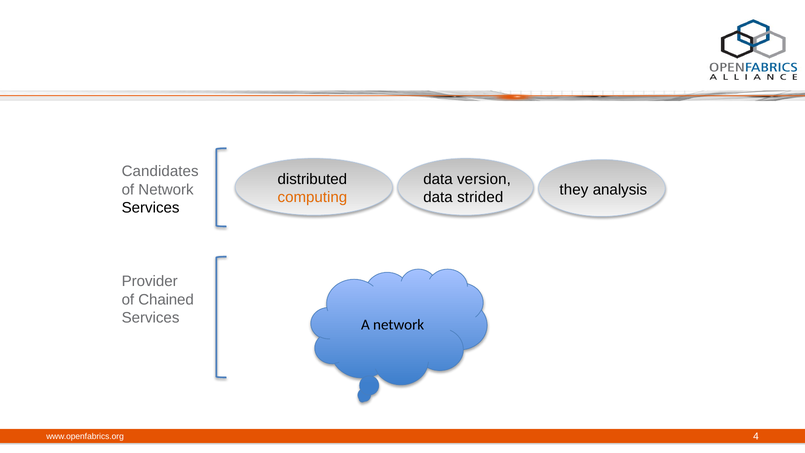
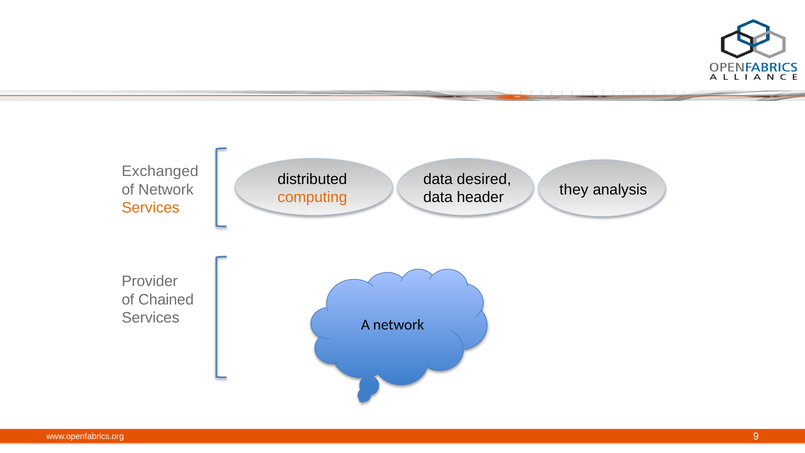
Candidates: Candidates -> Exchanged
version: version -> desired
strided: strided -> header
Services at (151, 208) colour: black -> orange
4: 4 -> 9
